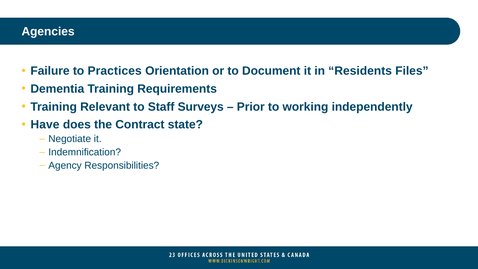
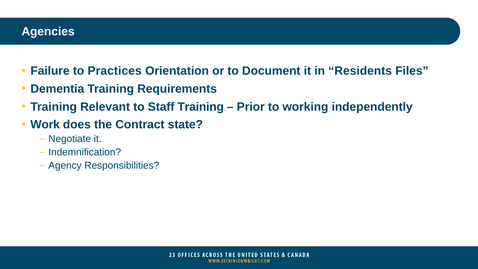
Staff Surveys: Surveys -> Training
Have: Have -> Work
